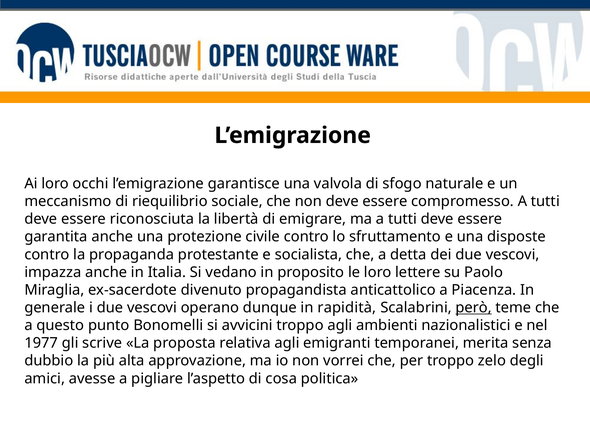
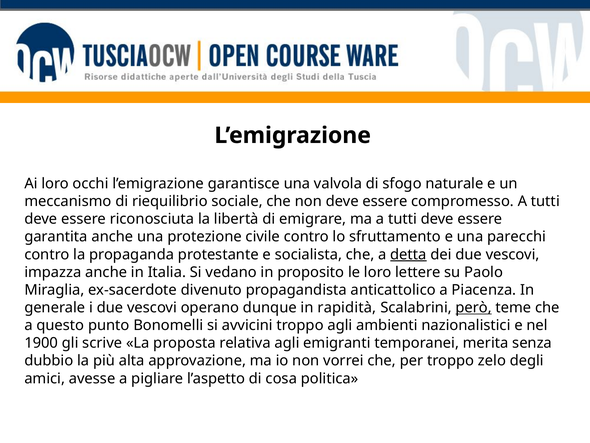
disposte: disposte -> parecchi
detta underline: none -> present
1977: 1977 -> 1900
